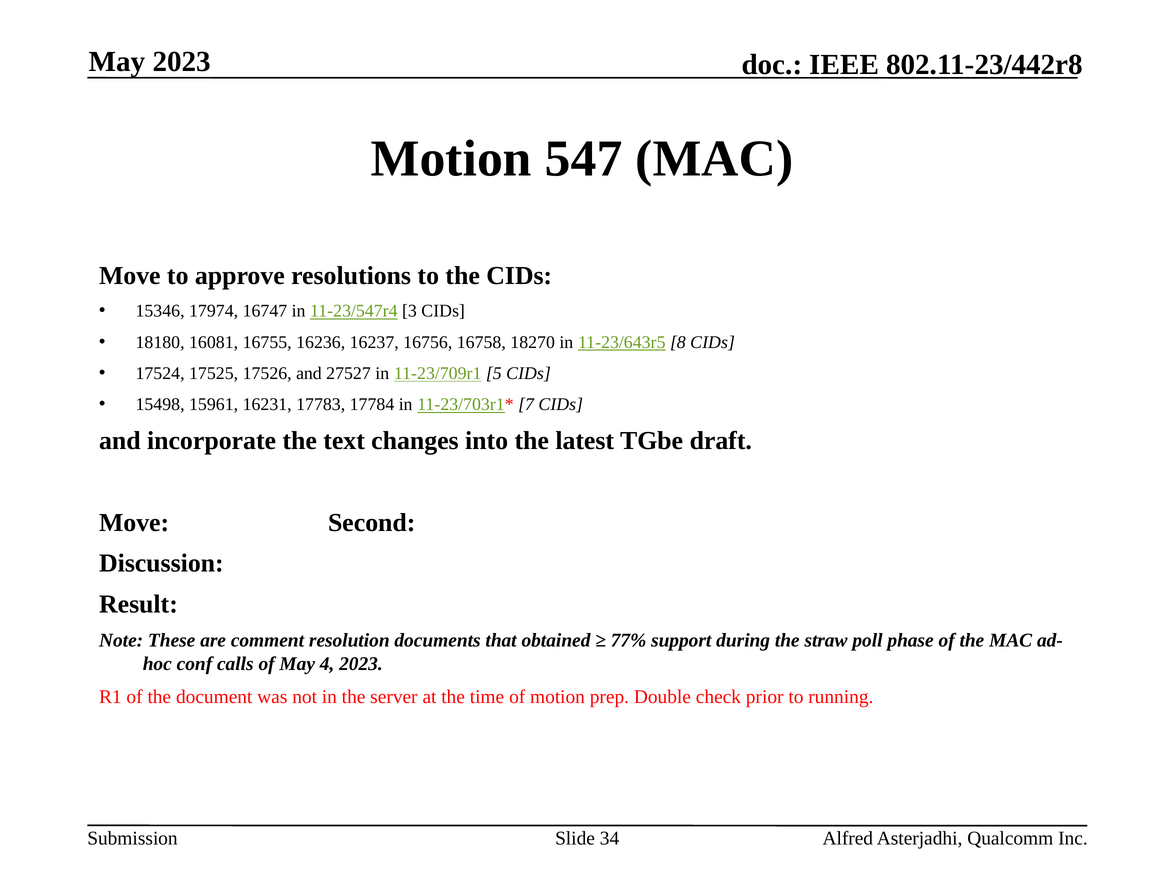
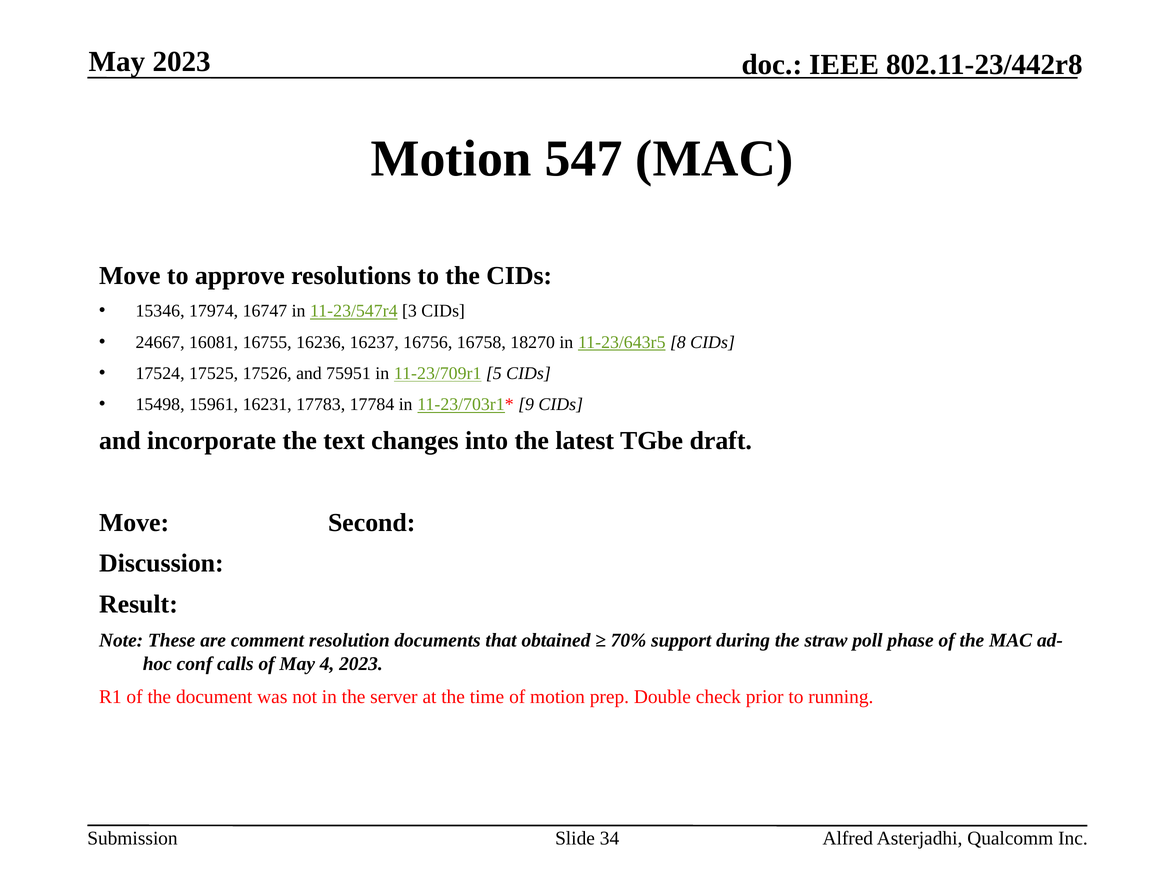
18180: 18180 -> 24667
27527: 27527 -> 75951
7: 7 -> 9
77%: 77% -> 70%
